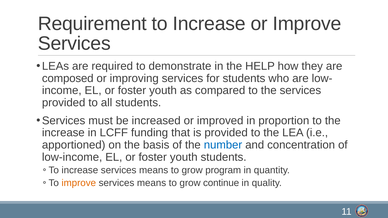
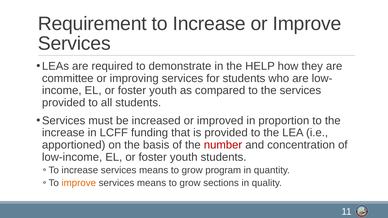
composed: composed -> committee
number colour: blue -> red
continue: continue -> sections
